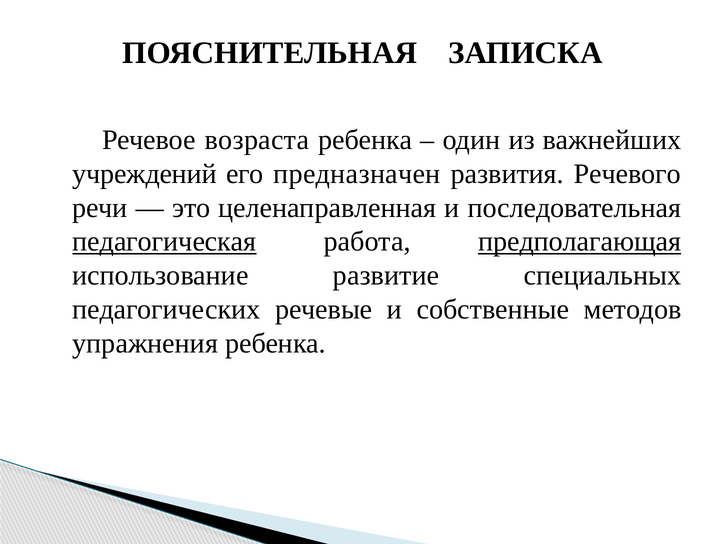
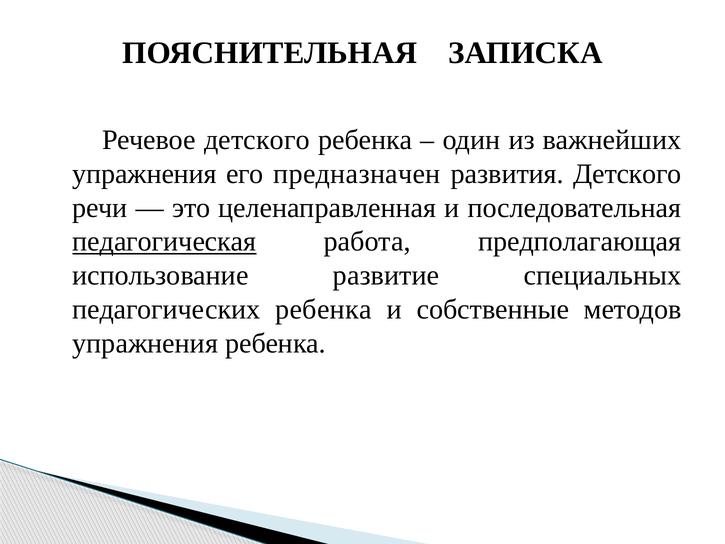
Речевое возраста: возраста -> детского
учреждений at (145, 174): учреждений -> упражнения
развития Речевого: Речевого -> Детского
предполагающая underline: present -> none
педагогических речевые: речевые -> ребенка
